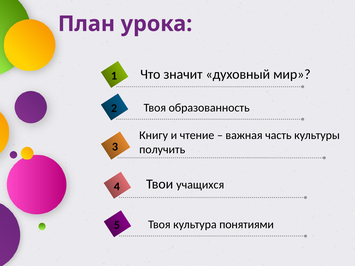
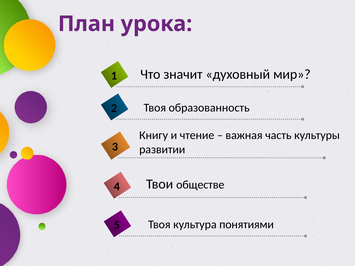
получить: получить -> развитии
учащихся: учащихся -> обществе
